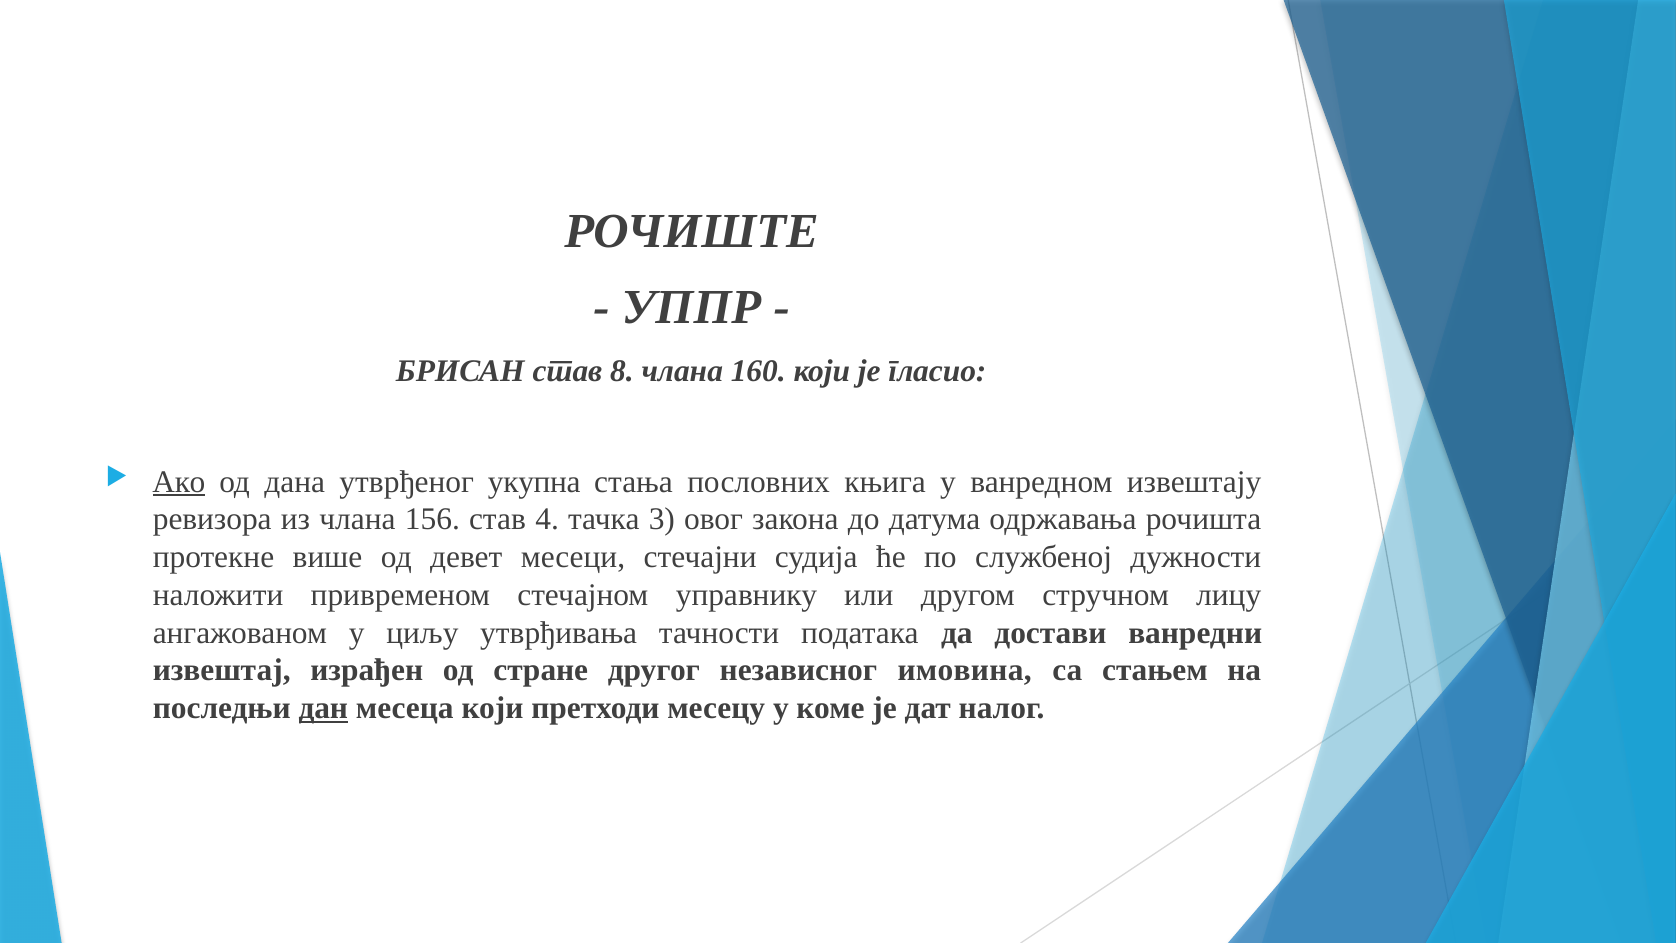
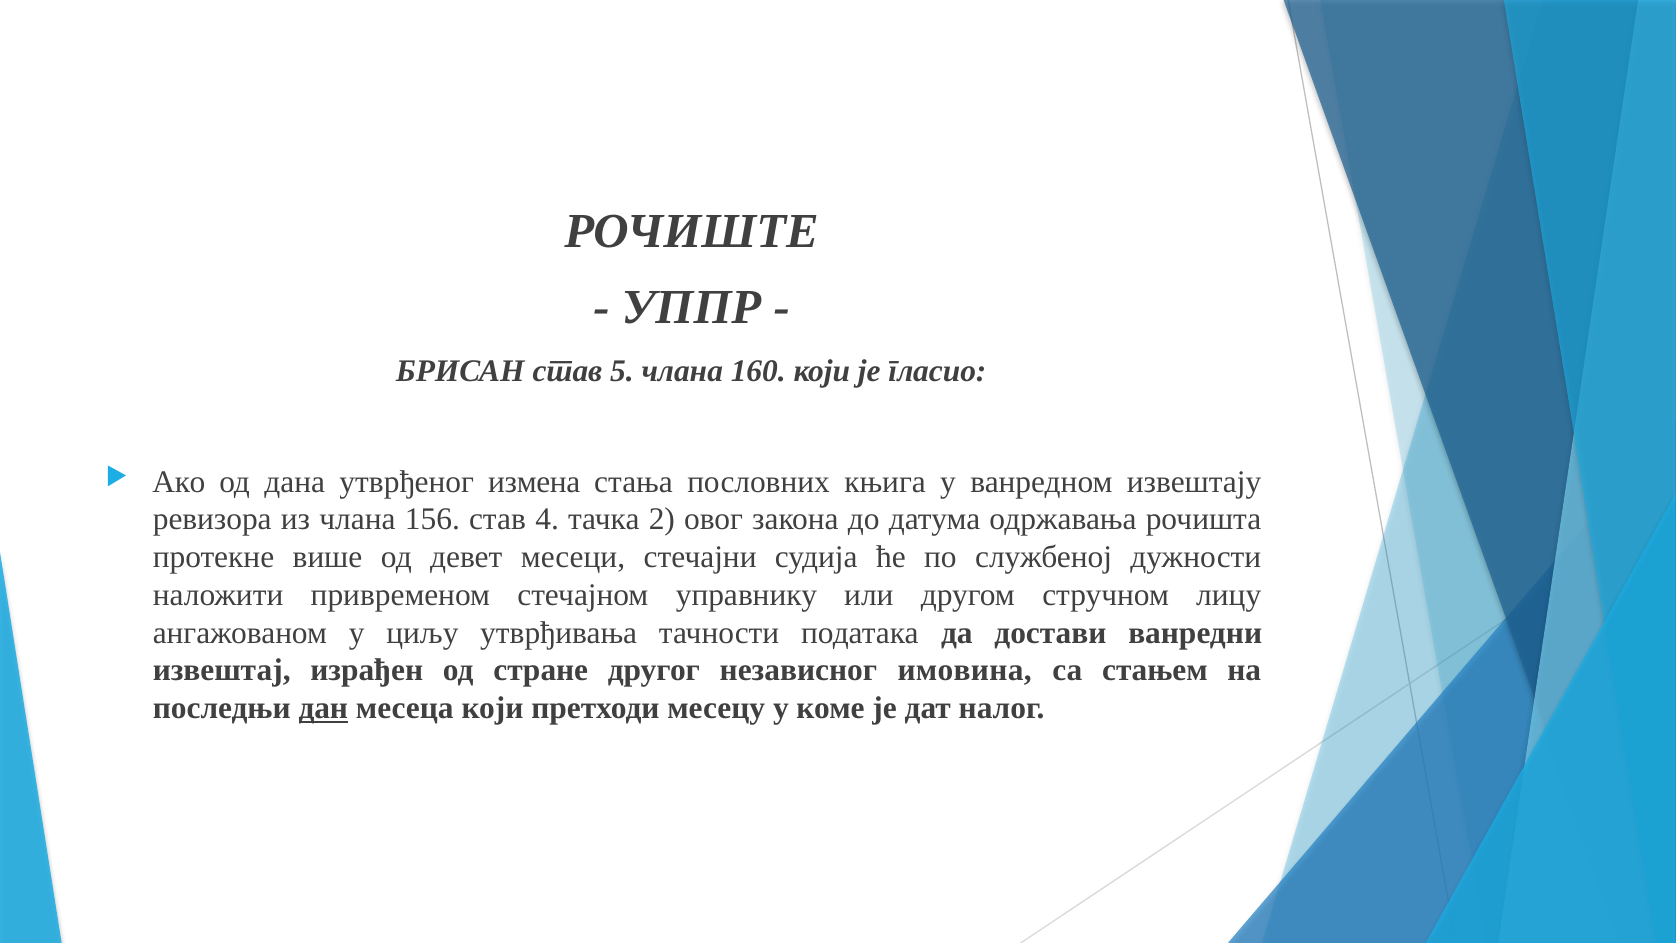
8: 8 -> 5
Ако underline: present -> none
укупна: укупна -> измена
3: 3 -> 2
